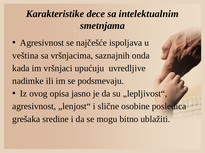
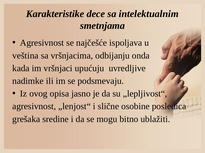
saznajnih: saznajnih -> odbijanju
